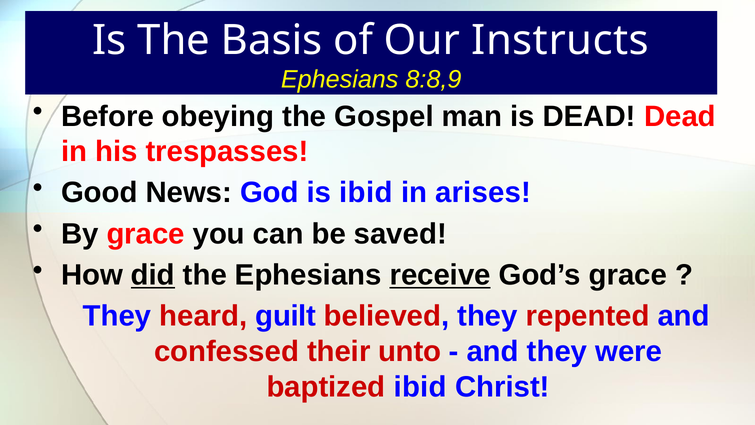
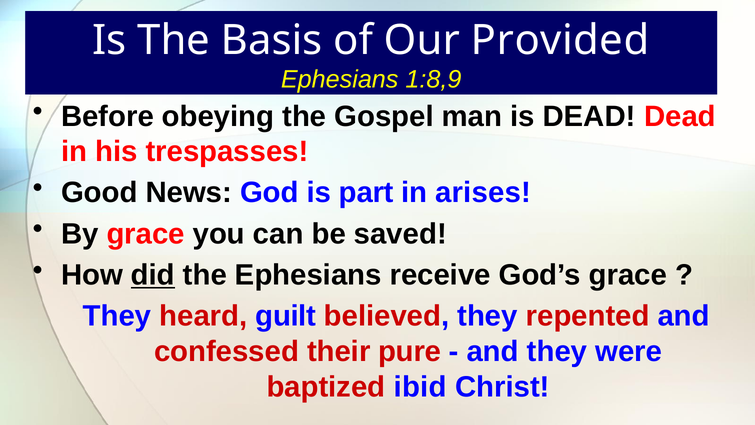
Instructs: Instructs -> Provided
8:8,9: 8:8,9 -> 1:8,9
is ibid: ibid -> part
receive underline: present -> none
unto: unto -> pure
